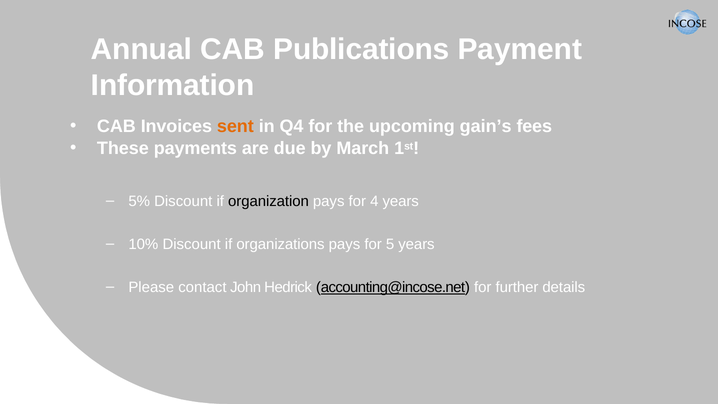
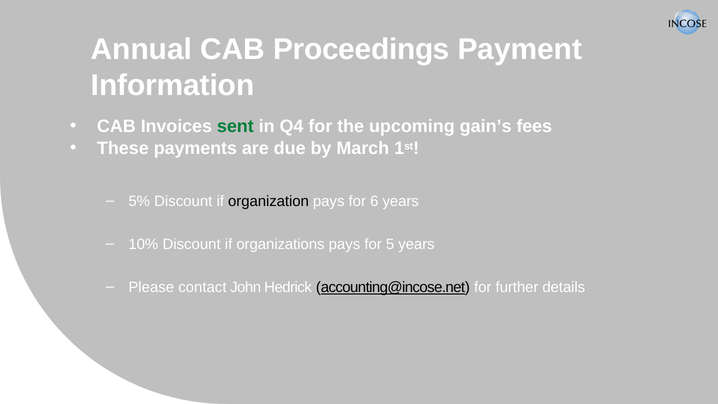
Publications: Publications -> Proceedings
sent colour: orange -> green
4: 4 -> 6
